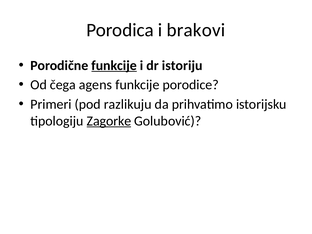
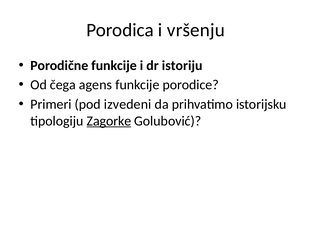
brakovi: brakovi -> vršenju
funkcije at (114, 65) underline: present -> none
razlikuju: razlikuju -> izvedeni
